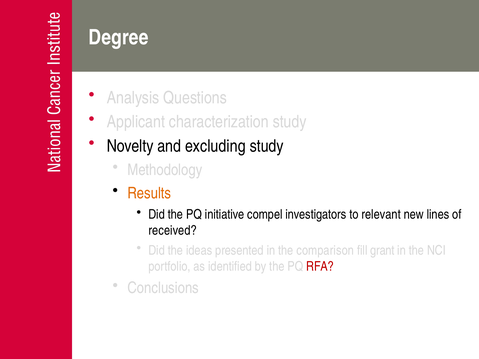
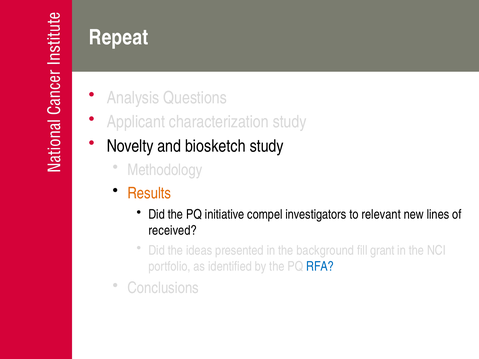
Degree: Degree -> Repeat
excluding: excluding -> biosketch
comparison: comparison -> background
RFA colour: red -> blue
